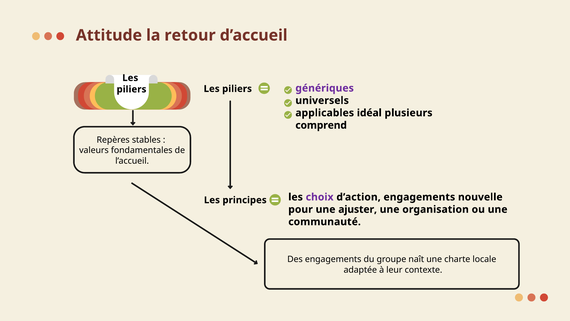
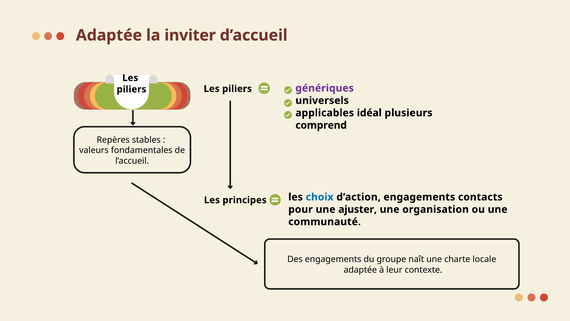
Attitude at (109, 35): Attitude -> Adaptée
retour: retour -> inviter
choix colour: purple -> blue
nouvelle: nouvelle -> contacts
